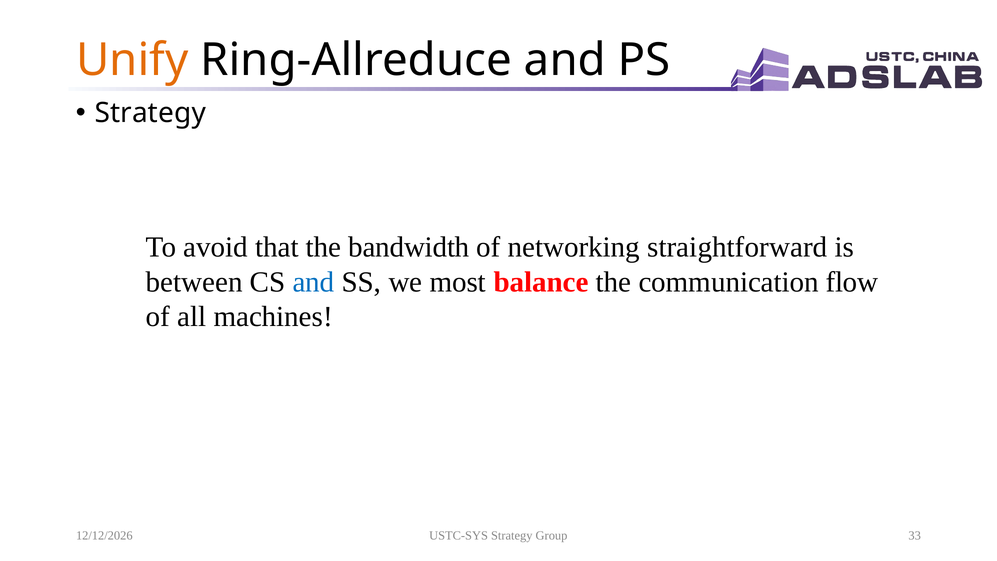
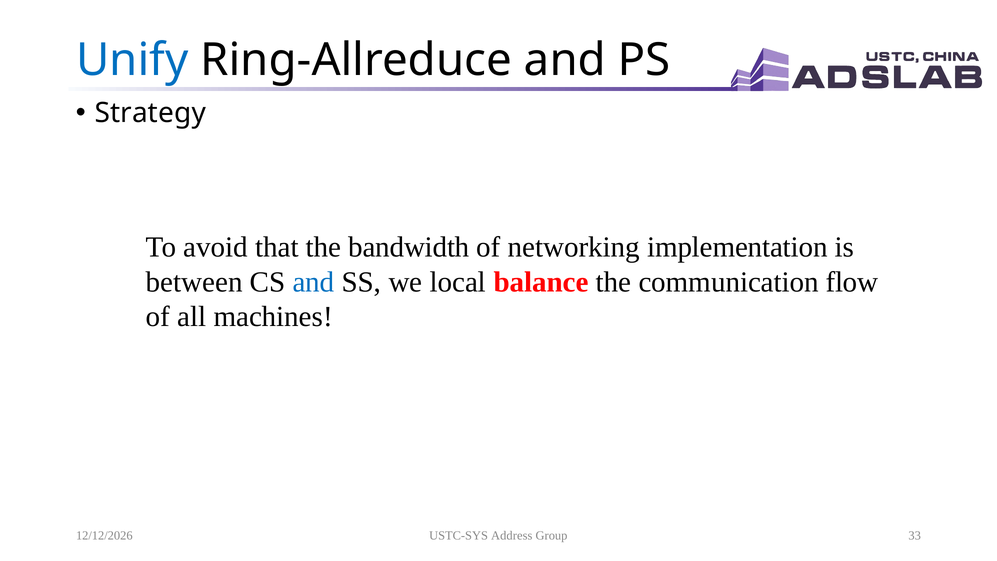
Unify colour: orange -> blue
straightforward: straightforward -> implementation
most: most -> local
USTC-SYS Strategy: Strategy -> Address
